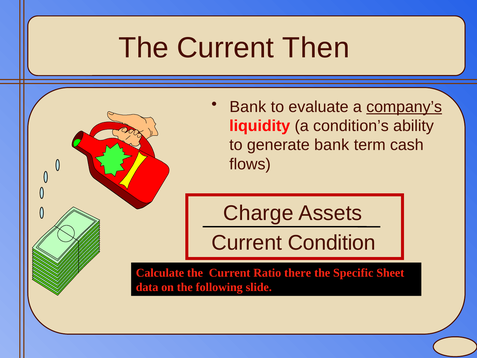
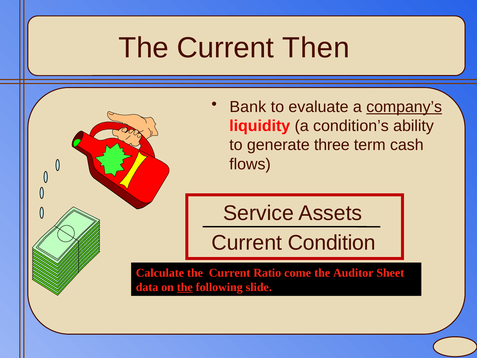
generate bank: bank -> three
Charge: Charge -> Service
there: there -> come
Specific: Specific -> Auditor
the at (185, 287) underline: none -> present
